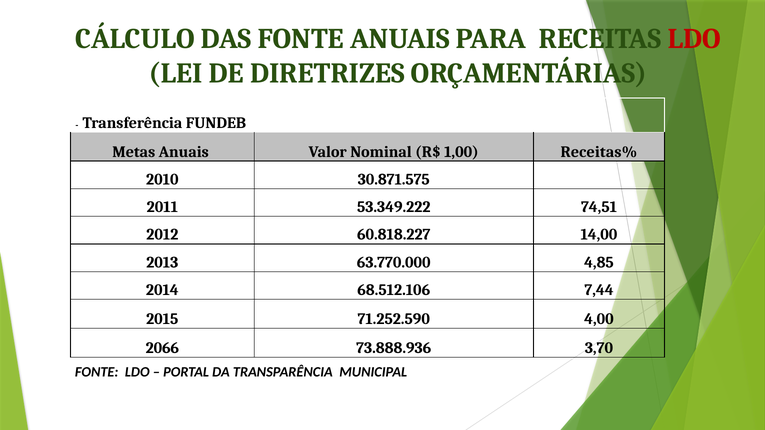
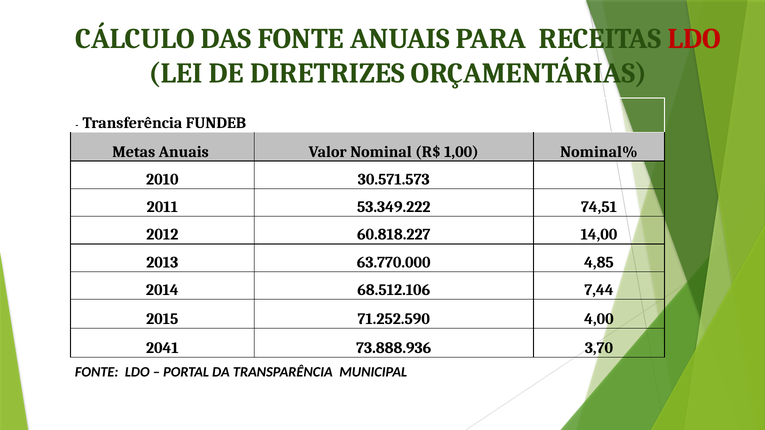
Receitas%: Receitas% -> Nominal%
30.871.575: 30.871.575 -> 30.571.573
2066: 2066 -> 2041
